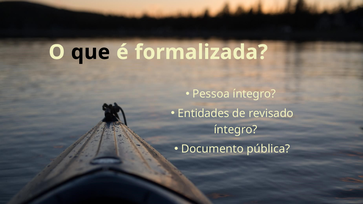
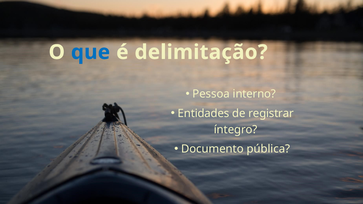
que colour: black -> blue
formalizada: formalizada -> delimitação
Pessoa íntegro: íntegro -> interno
revisado: revisado -> registrar
